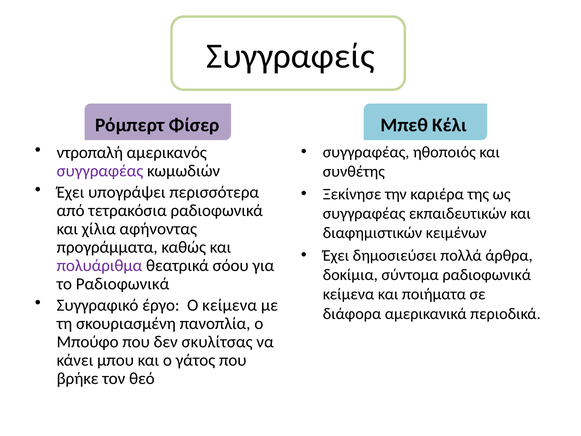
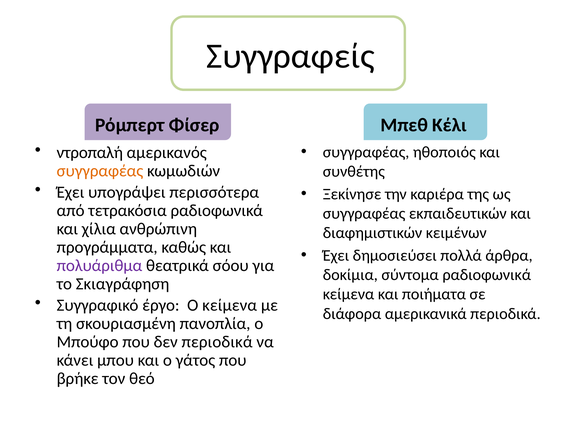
συγγραφέας at (100, 171) colour: purple -> orange
αφήνοντας: αφήνοντας -> ανθρώπινη
το Ραδιοφωνικά: Ραδιοφωνικά -> Σκιαγράφηση
δεν σκυλίτσας: σκυλίτσας -> περιοδικά
